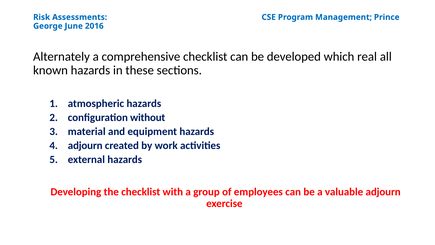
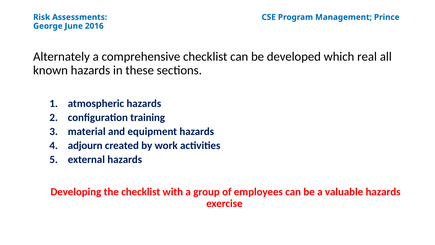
without: without -> training
valuable adjourn: adjourn -> hazards
